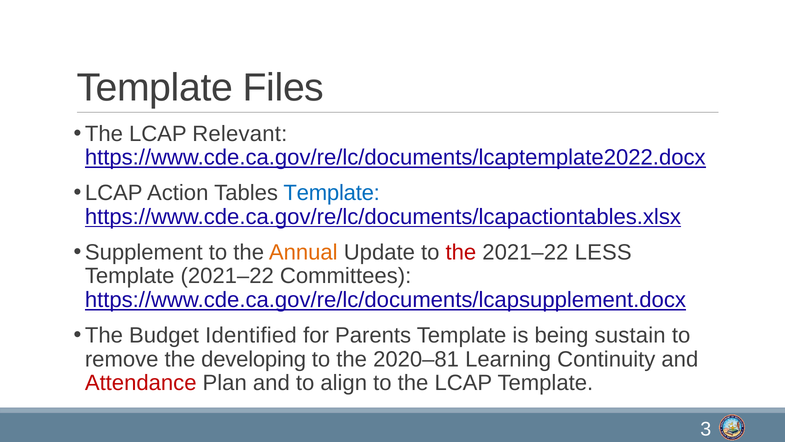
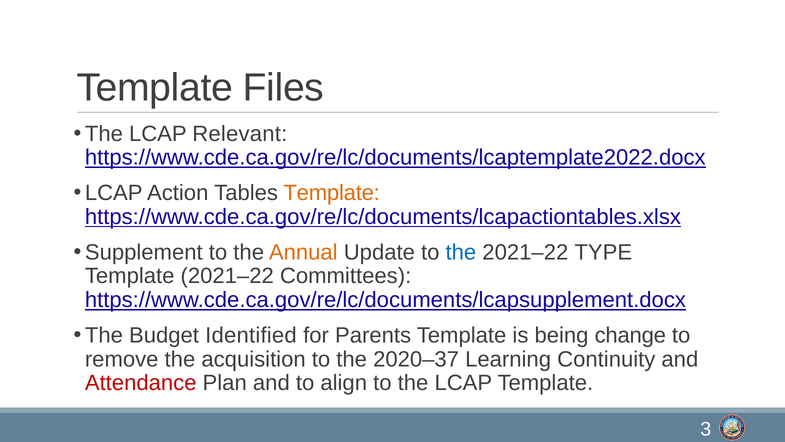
Template at (332, 193) colour: blue -> orange
the at (461, 252) colour: red -> blue
LESS: LESS -> TYPE
sustain: sustain -> change
developing: developing -> acquisition
2020–81: 2020–81 -> 2020–37
